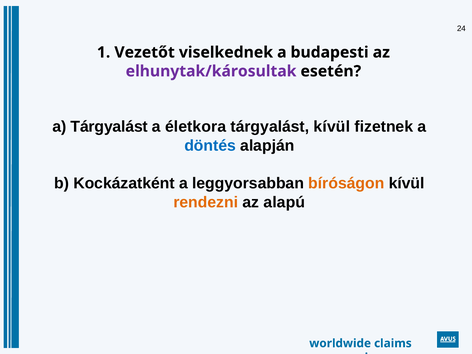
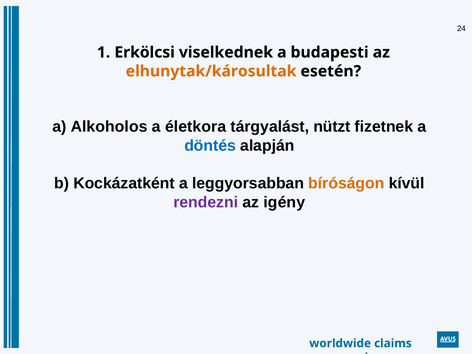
Vezetőt: Vezetőt -> Erkölcsi
elhunytak/károsultak colour: purple -> orange
a Tárgyalást: Tárgyalást -> Alkoholos
tárgyalást kívül: kívül -> nützt
rendezni colour: orange -> purple
alapú: alapú -> igény
